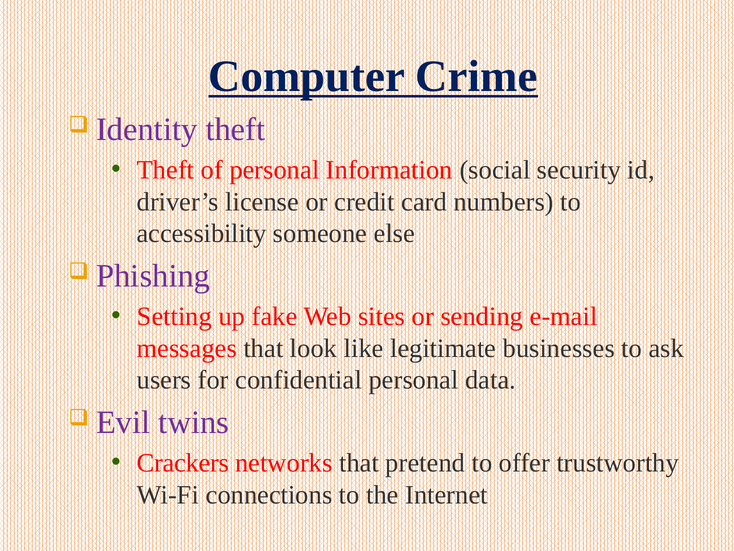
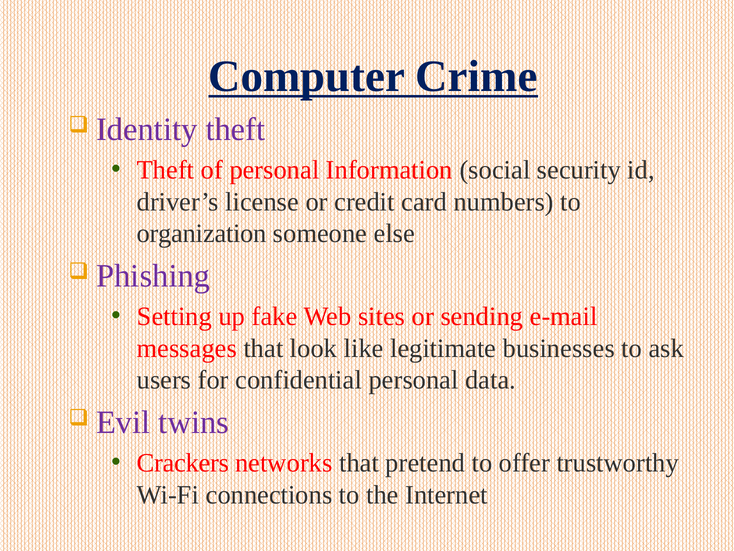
accessibility: accessibility -> organization
